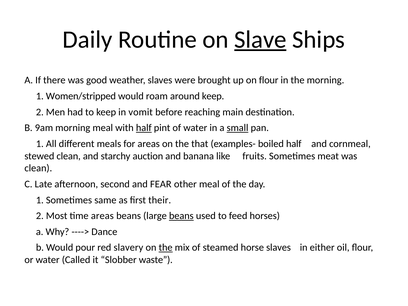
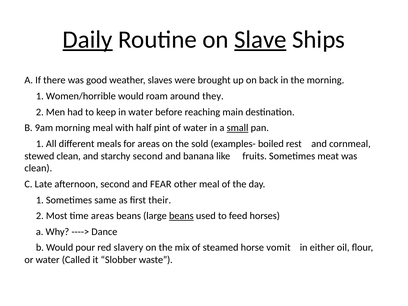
Daily underline: none -> present
on flour: flour -> back
Women/stripped: Women/stripped -> Women/horrible
around keep: keep -> they
in vomit: vomit -> water
half at (144, 128) underline: present -> none
that: that -> sold
boiled half: half -> rest
starchy auction: auction -> second
the at (166, 248) underline: present -> none
horse slaves: slaves -> vomit
